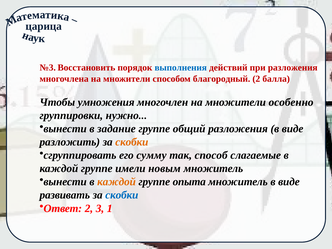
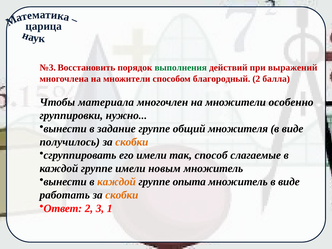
выполнения colour: blue -> green
при разложения: разложения -> выражений
умножения: умножения -> материала
общий разложения: разложения -> множителя
разложить: разложить -> получилось
его сумму: сумму -> имели
развивать: развивать -> работать
скобки at (122, 195) colour: blue -> orange
